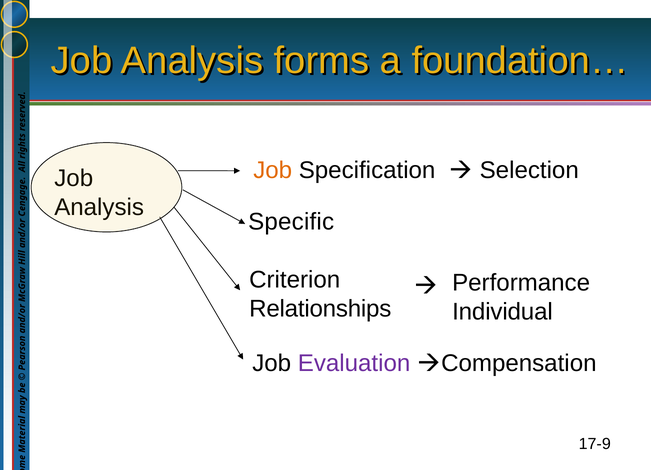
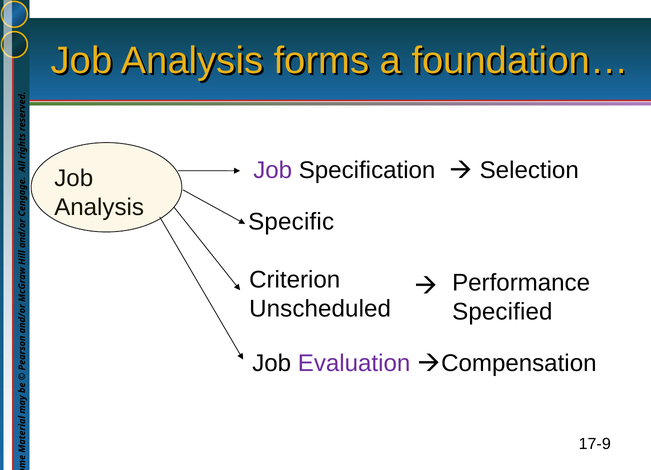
Job at (273, 170) colour: orange -> purple
Relationships: Relationships -> Unscheduled
Individual: Individual -> Specified
